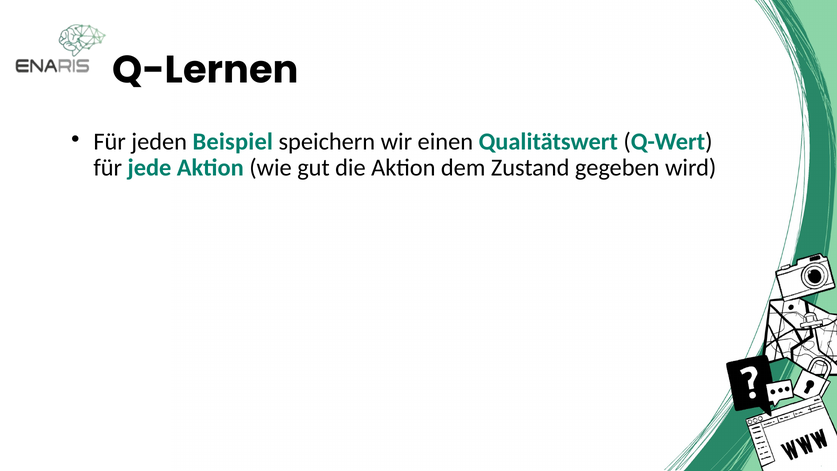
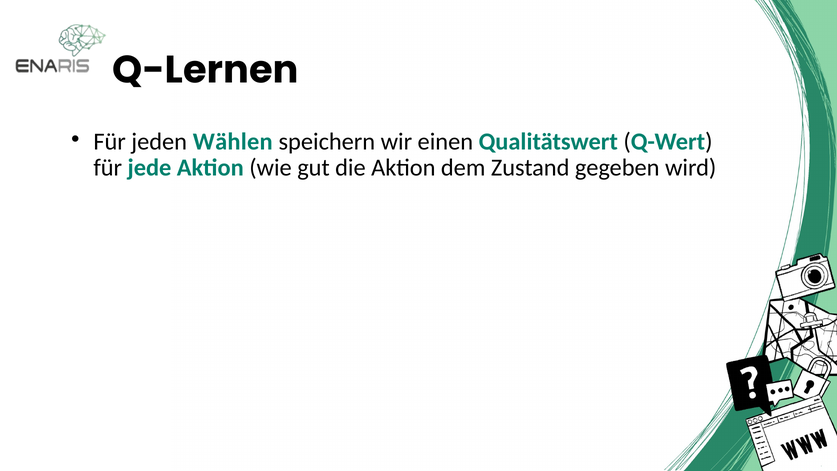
Beispiel: Beispiel -> Wählen
